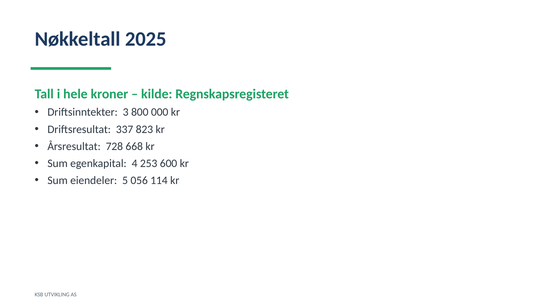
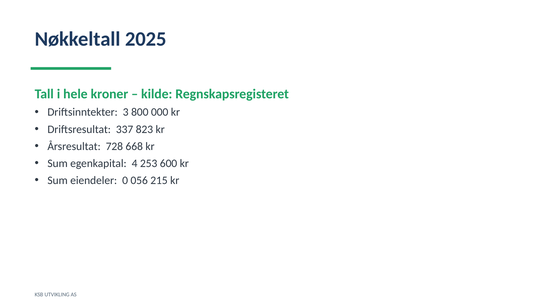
5: 5 -> 0
114: 114 -> 215
